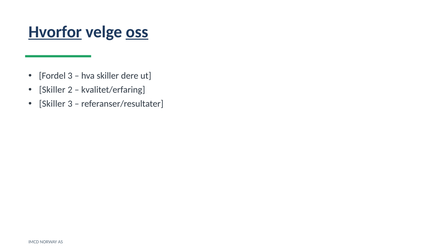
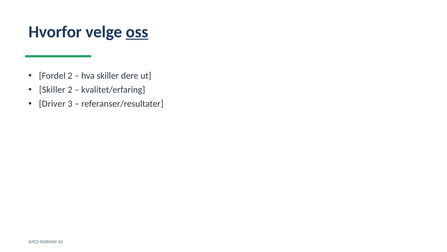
Hvorfor underline: present -> none
Fordel 3: 3 -> 2
Skiller at (52, 104): Skiller -> Driver
